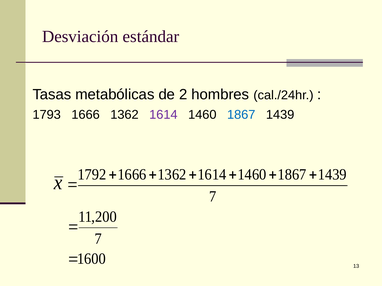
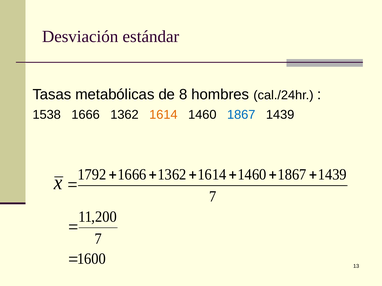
2: 2 -> 8
1793: 1793 -> 1538
1614 at (163, 115) colour: purple -> orange
